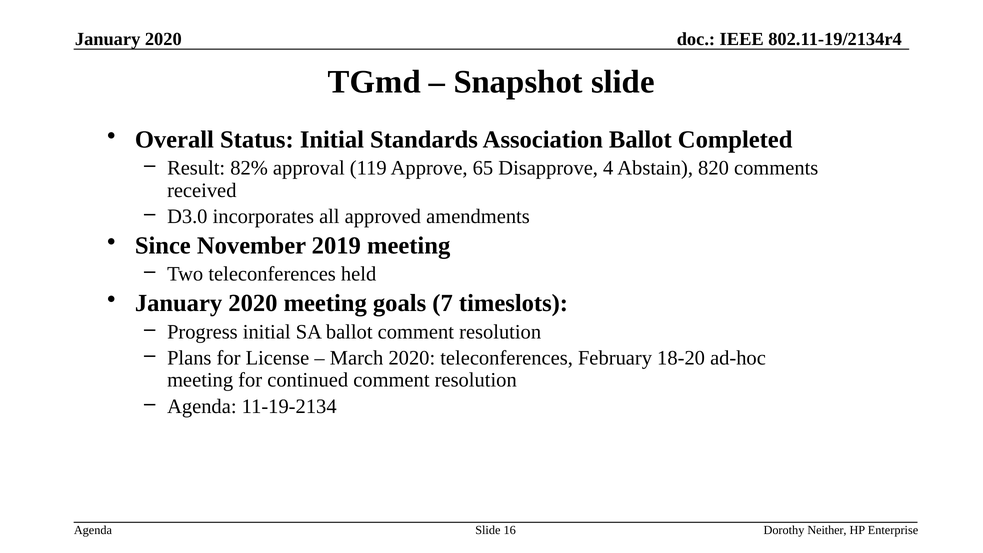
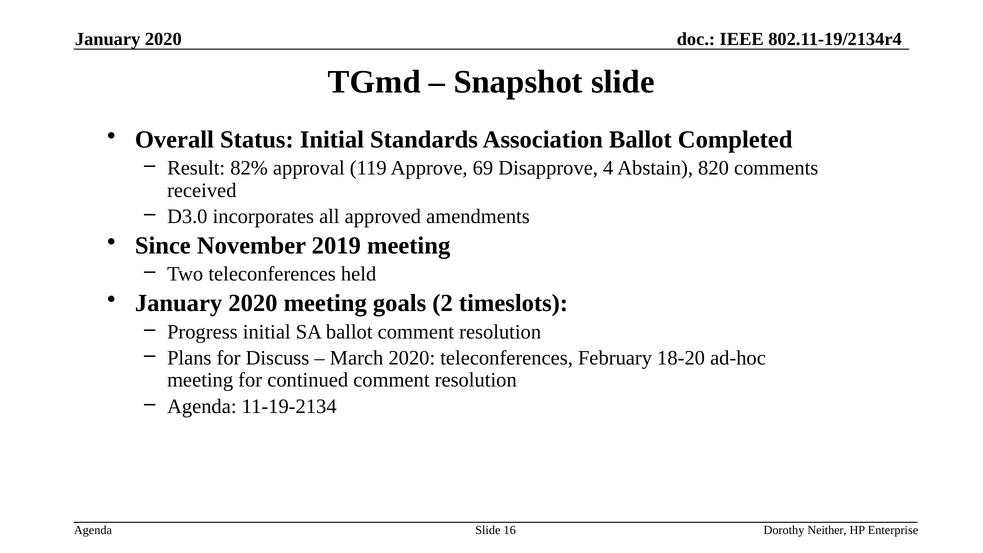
65: 65 -> 69
7: 7 -> 2
License: License -> Discuss
